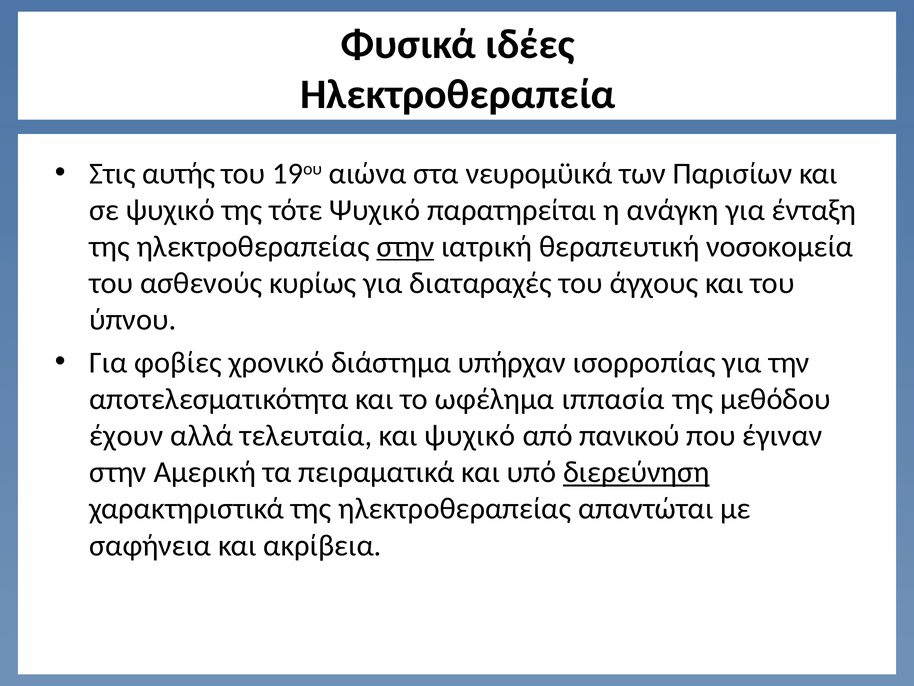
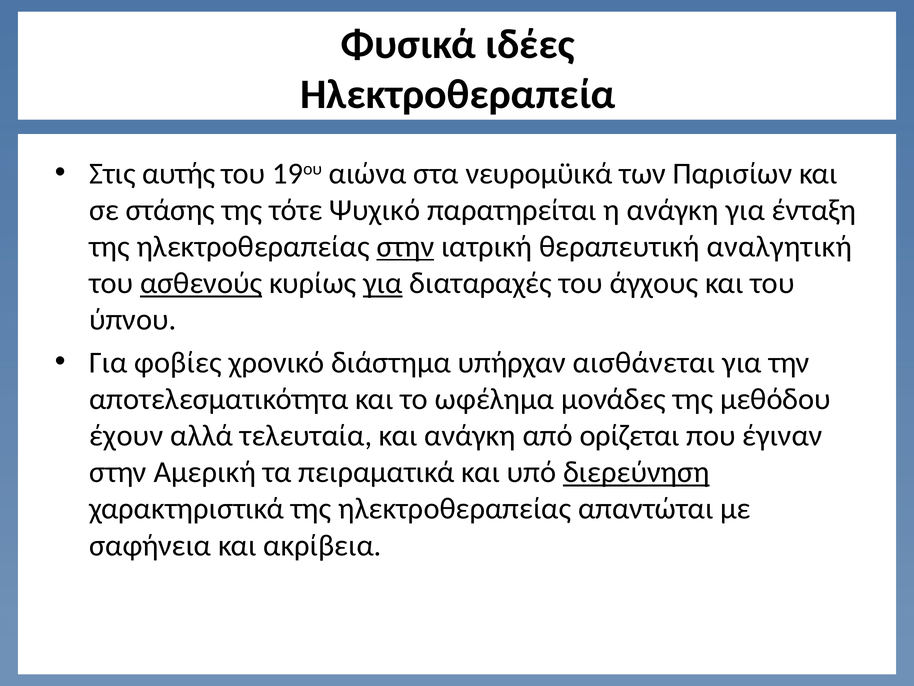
σε ψυχικό: ψυχικό -> στάσης
νοσοκομεία: νοσοκομεία -> αναλγητική
ασθενούς underline: none -> present
για at (383, 283) underline: none -> present
ισορροπίας: ισορροπίας -> αισθάνεται
ιππασία: ιππασία -> μονάδες
και ψυχικό: ψυχικό -> ανάγκη
πανικού: πανικού -> ορίζεται
